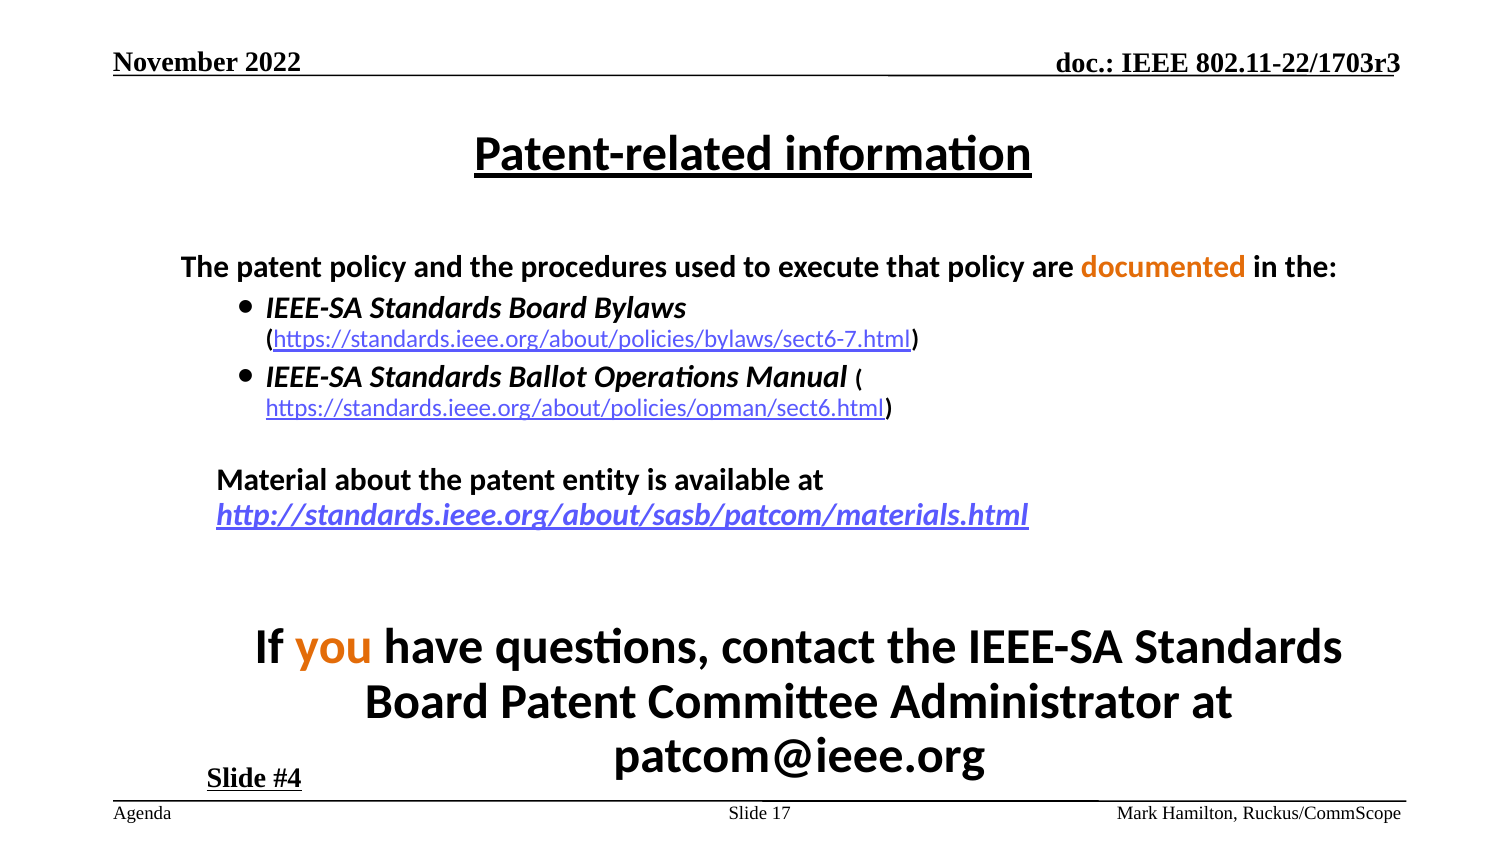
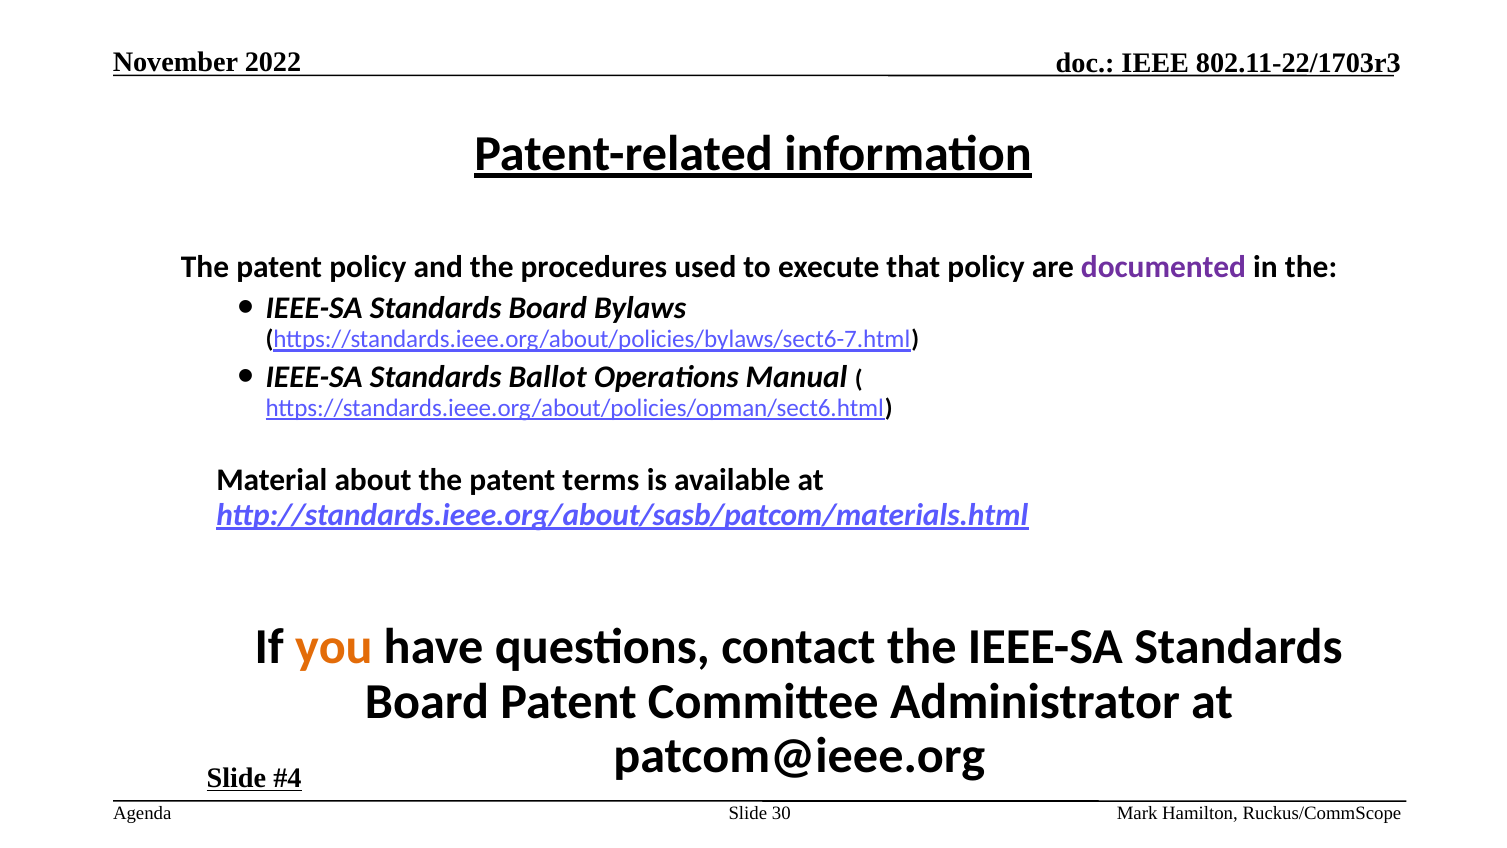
documented colour: orange -> purple
entity: entity -> terms
17: 17 -> 30
